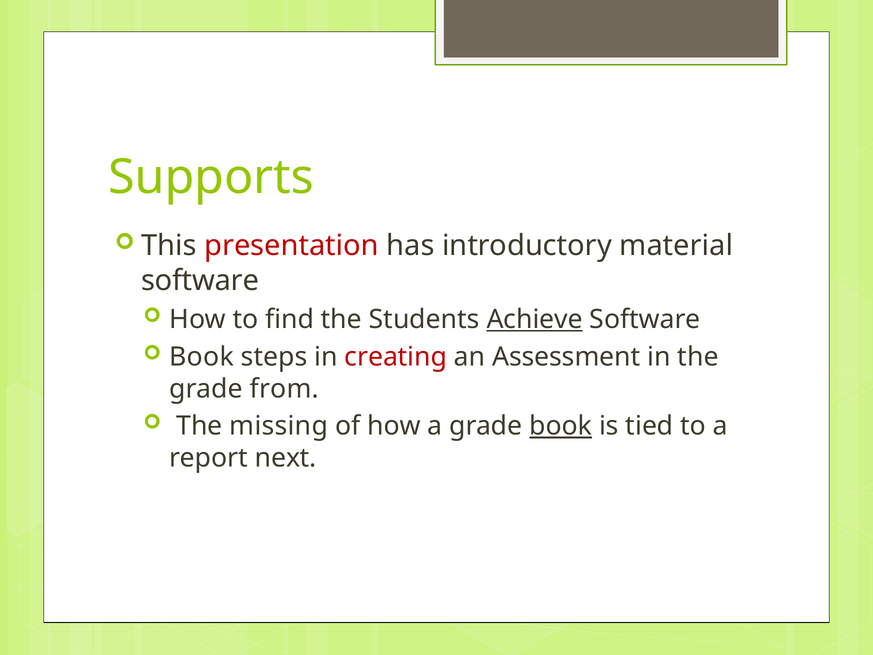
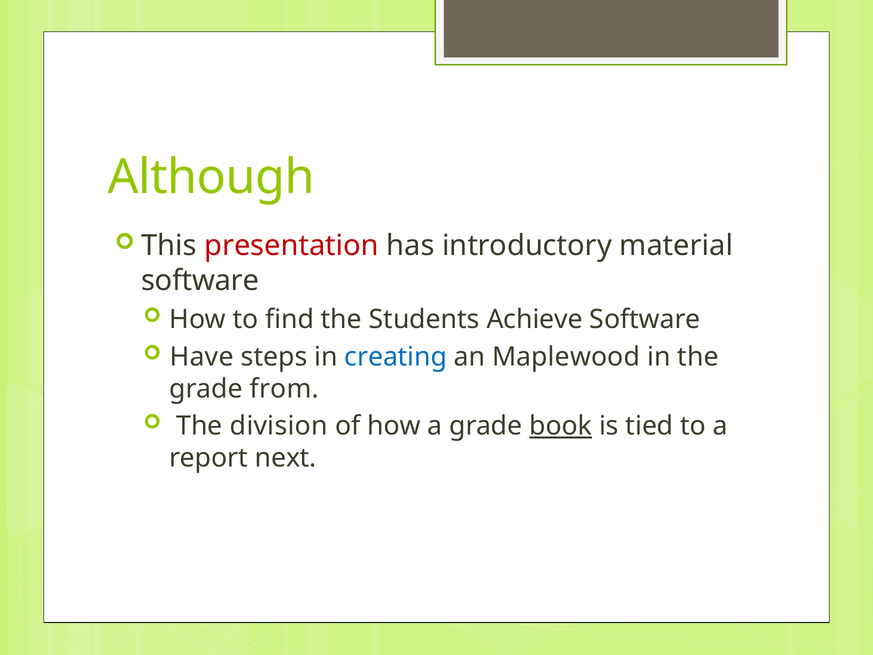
Supports: Supports -> Although
Achieve underline: present -> none
Book at (202, 357): Book -> Have
creating colour: red -> blue
Assessment: Assessment -> Maplewood
missing: missing -> division
